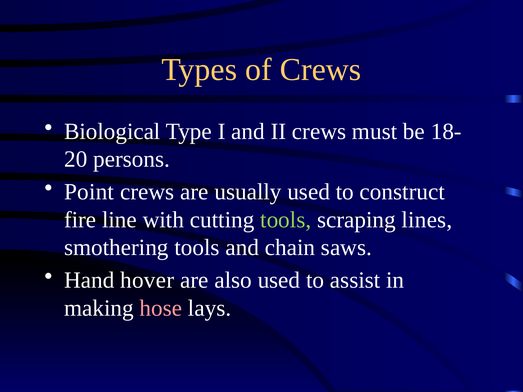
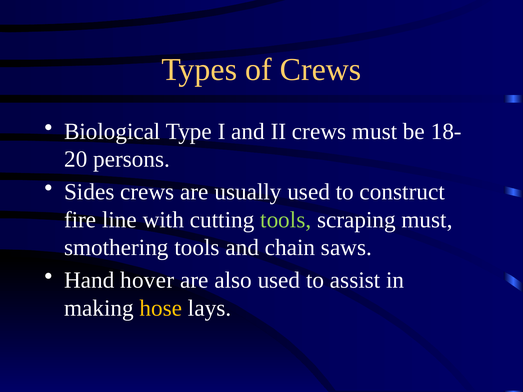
Point: Point -> Sides
scraping lines: lines -> must
hose colour: pink -> yellow
